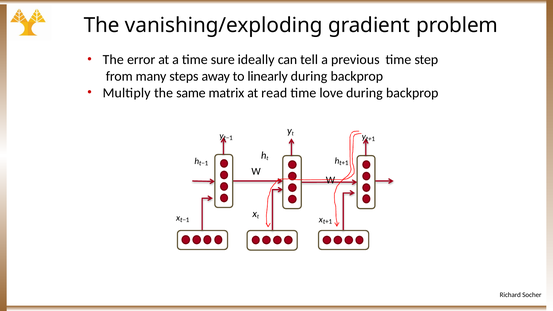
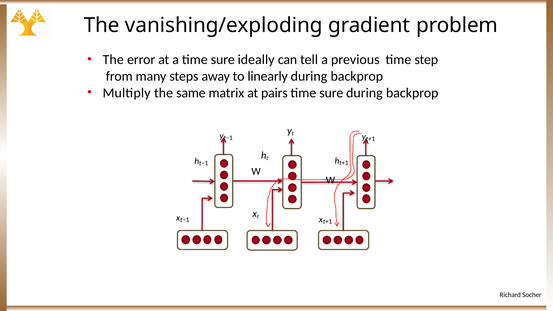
read: read -> pairs
love at (331, 93): love -> sure
